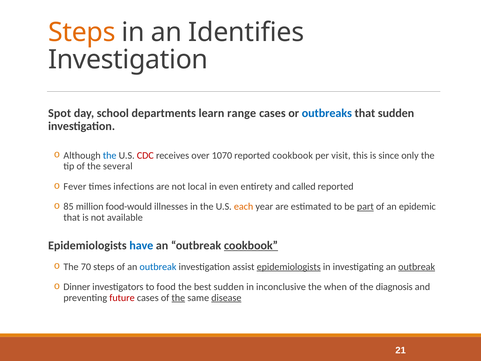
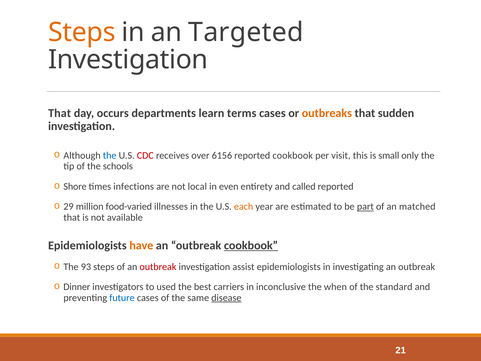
Identifies: Identifies -> Targeted
Spot at (60, 113): Spot -> That
school: school -> occurs
range: range -> terms
outbreaks colour: blue -> orange
1070: 1070 -> 6156
since: since -> small
several: several -> schools
Fever: Fever -> Shore
85: 85 -> 29
food-would: food-would -> food-varied
epidemic: epidemic -> matched
have colour: blue -> orange
70: 70 -> 93
outbreak at (158, 267) colour: blue -> red
epidemiologists at (289, 267) underline: present -> none
outbreak at (417, 267) underline: present -> none
food: food -> used
best sudden: sudden -> carriers
diagnosis: diagnosis -> standard
future colour: red -> blue
the at (178, 298) underline: present -> none
